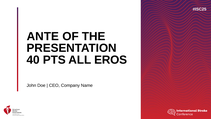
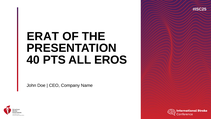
ANTE: ANTE -> ERAT
